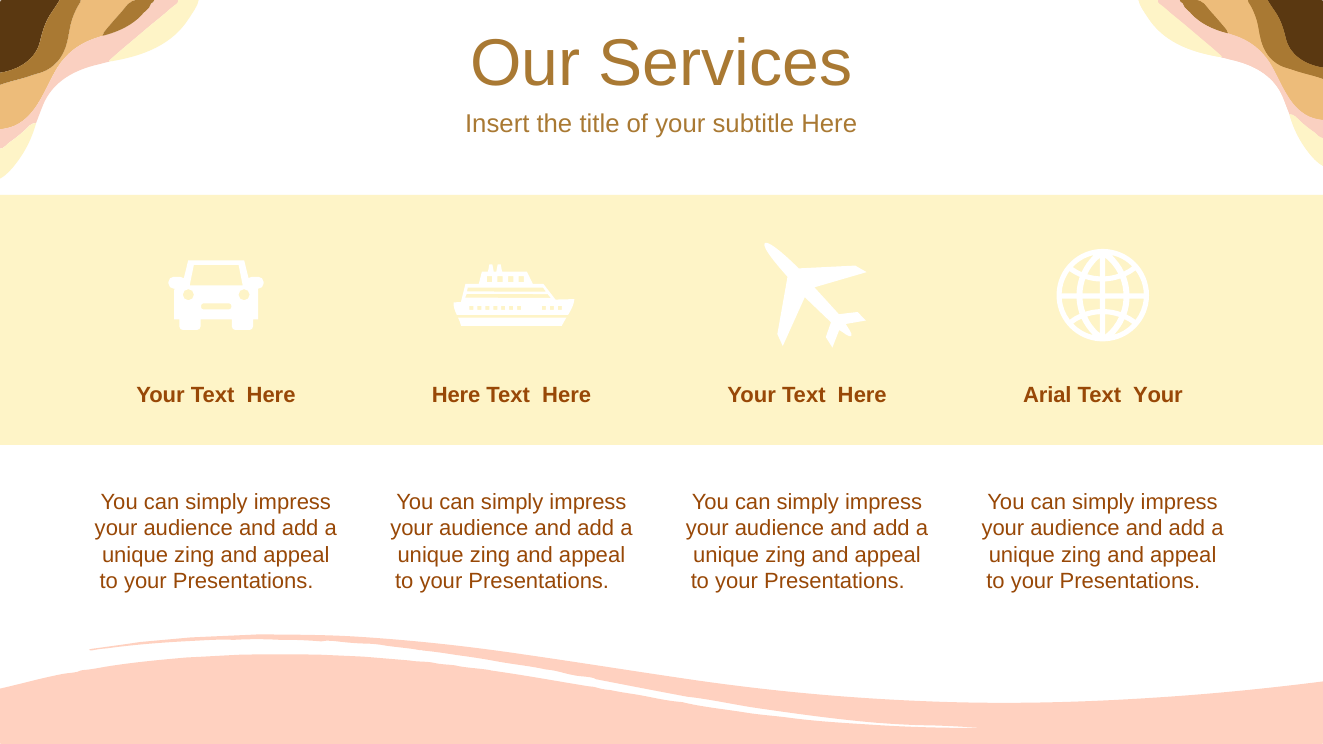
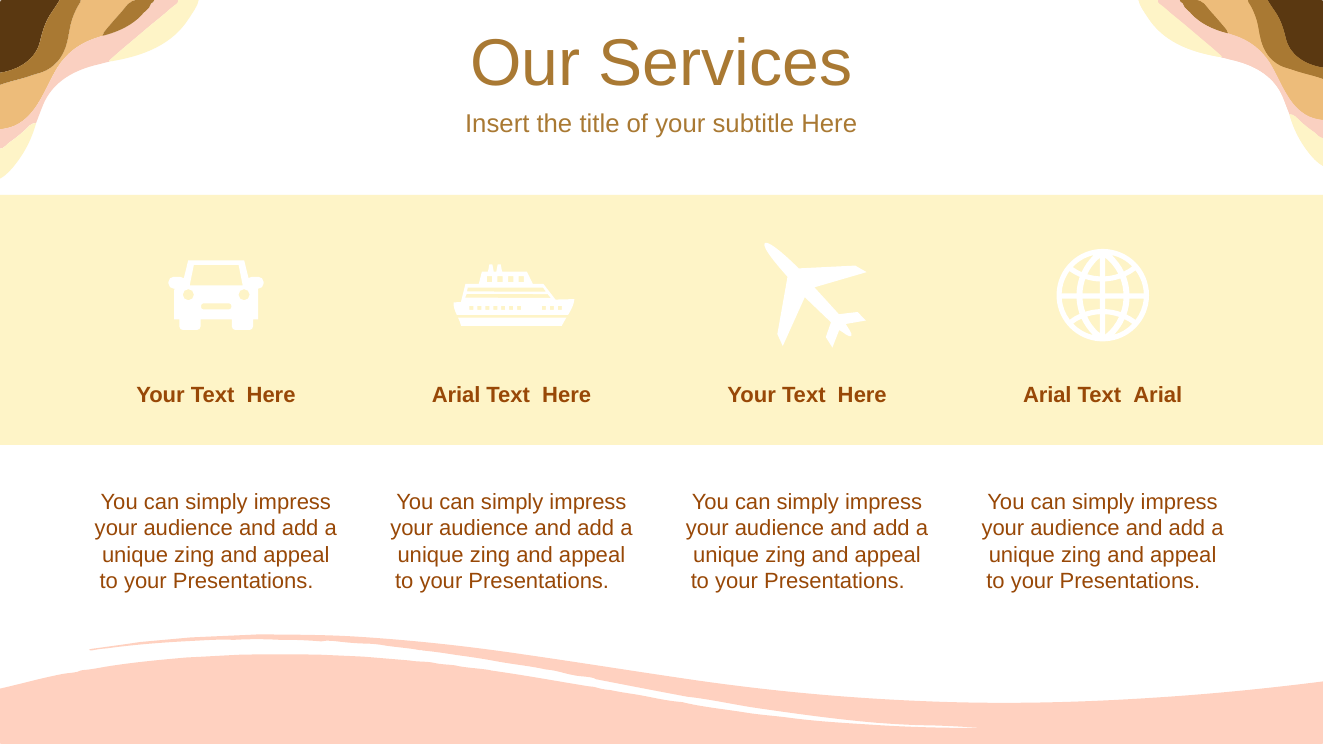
Here at (456, 395): Here -> Arial
Text Your: Your -> Arial
